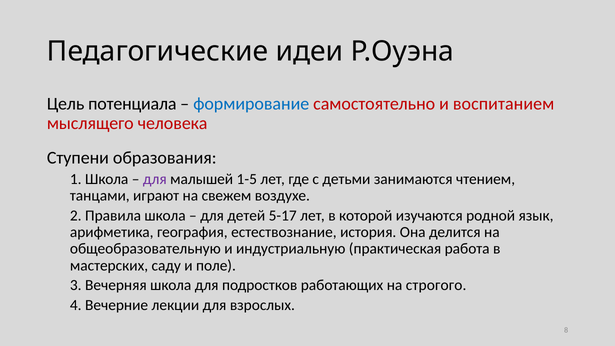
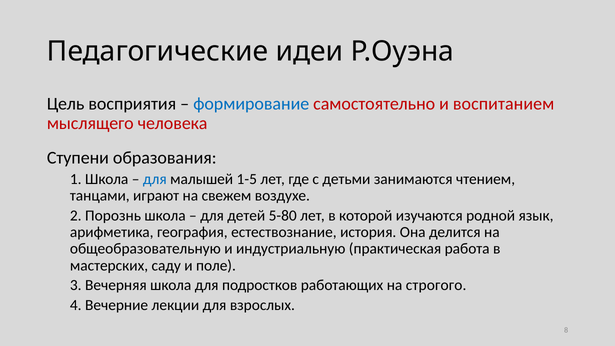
потенциала: потенциала -> восприятия
для at (155, 179) colour: purple -> blue
Правила: Правила -> Порознь
5-17: 5-17 -> 5-80
